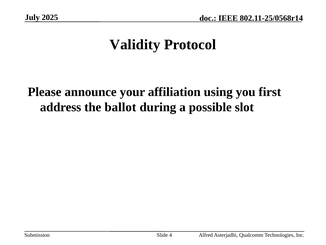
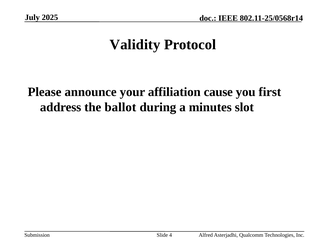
using: using -> cause
possible: possible -> minutes
